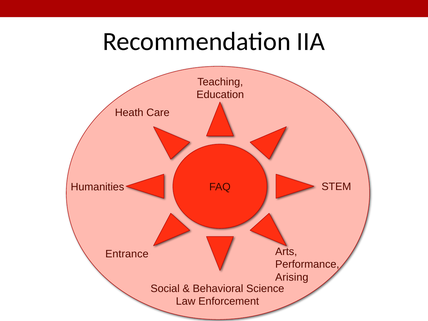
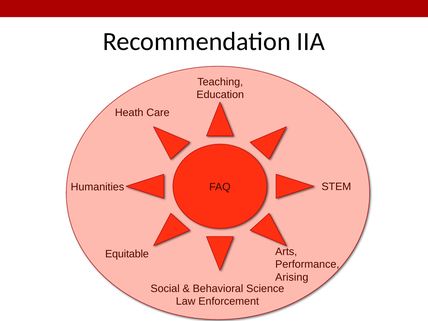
Entrance: Entrance -> Equitable
